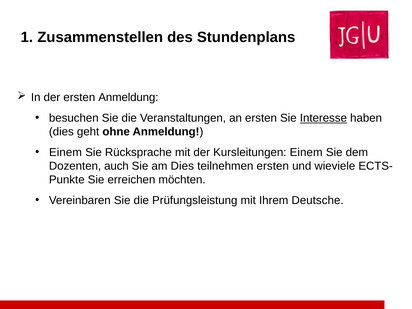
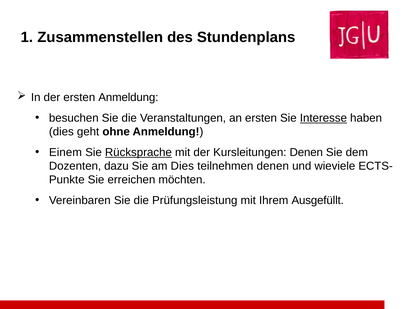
Rücksprache underline: none -> present
Kursleitungen Einem: Einem -> Denen
auch: auch -> dazu
teilnehmen ersten: ersten -> denen
Deutsche: Deutsche -> Ausgefüllt
